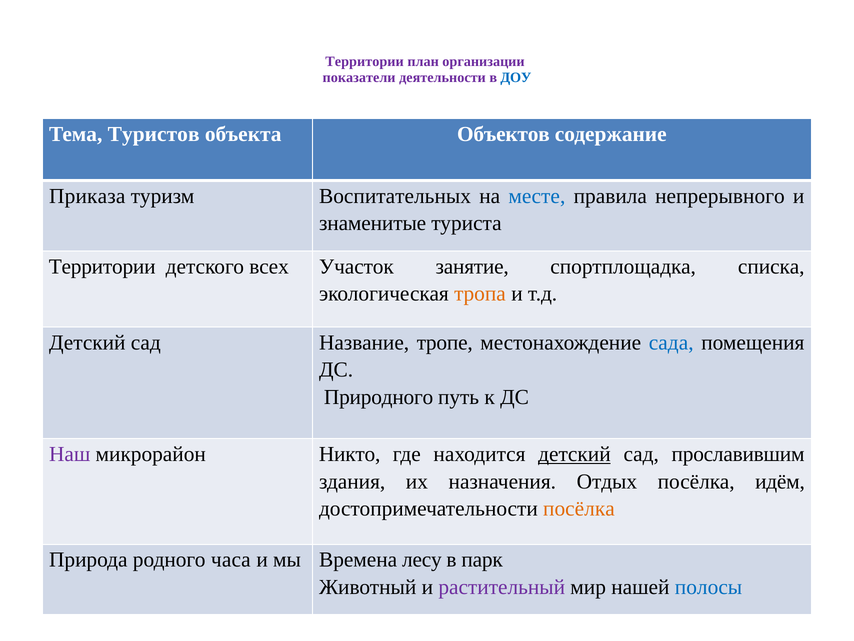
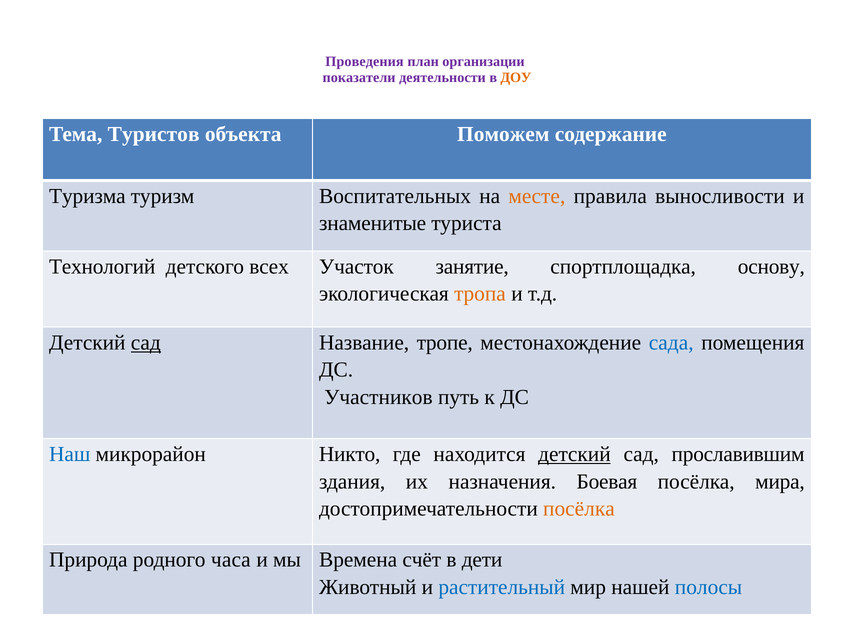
Территории at (365, 62): Территории -> Проведения
ДОУ colour: blue -> orange
Объектов: Объектов -> Поможем
Приказа: Приказа -> Туризма
месте colour: blue -> orange
непрерывного: непрерывного -> выносливости
Территории at (102, 266): Территории -> Технологий
списка: списка -> основу
сад at (146, 342) underline: none -> present
Природного: Природного -> Участников
Наш colour: purple -> blue
Отдых: Отдых -> Боевая
идём: идём -> мира
лесу: лесу -> счёт
парк: парк -> дети
растительный colour: purple -> blue
